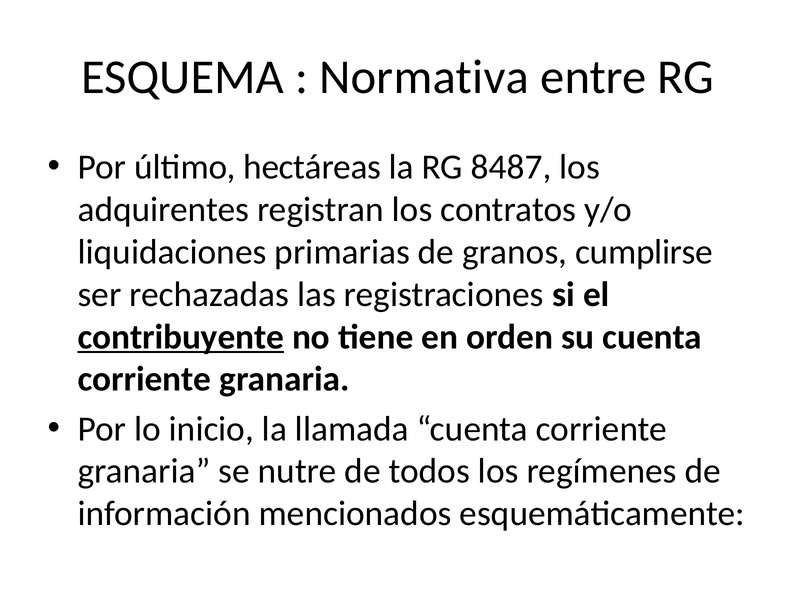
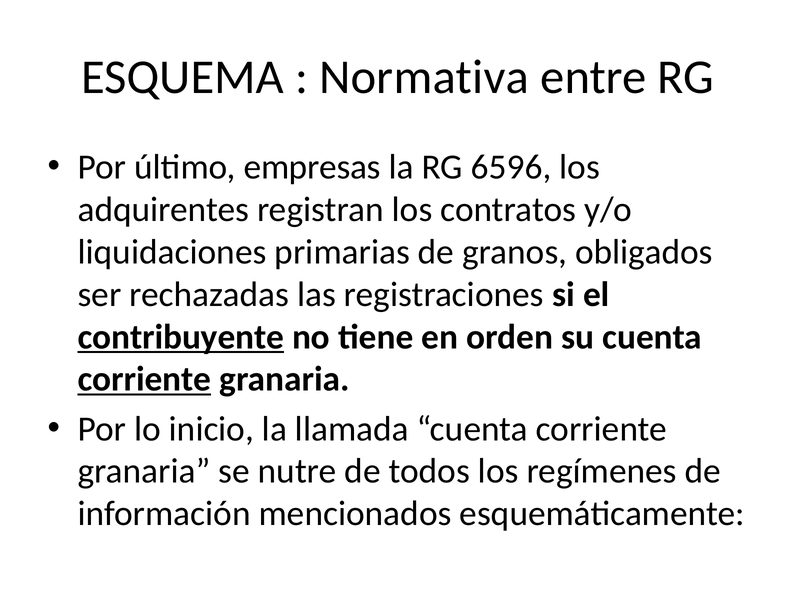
hectáreas: hectáreas -> empresas
8487: 8487 -> 6596
cumplirse: cumplirse -> obligados
corriente at (144, 379) underline: none -> present
